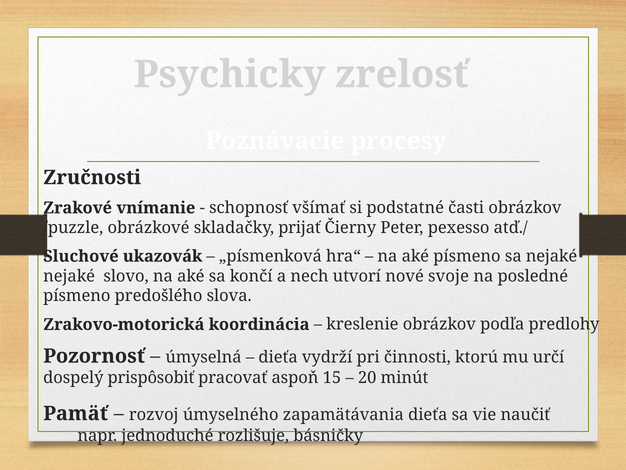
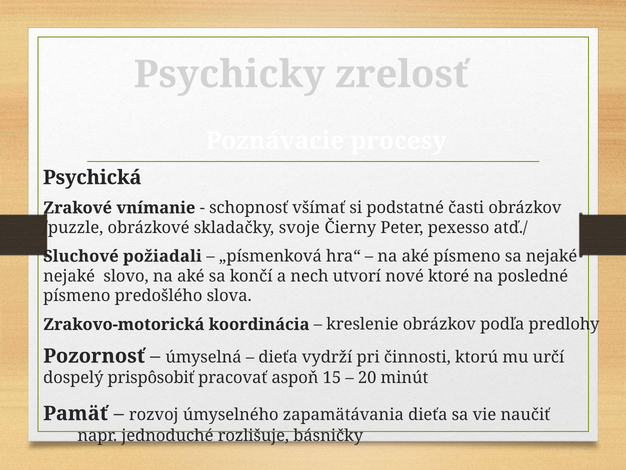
Zručnosti: Zručnosti -> Psychická
prijať: prijať -> svoje
ukazovák: ukazovák -> požiadali
svoje: svoje -> ktoré
